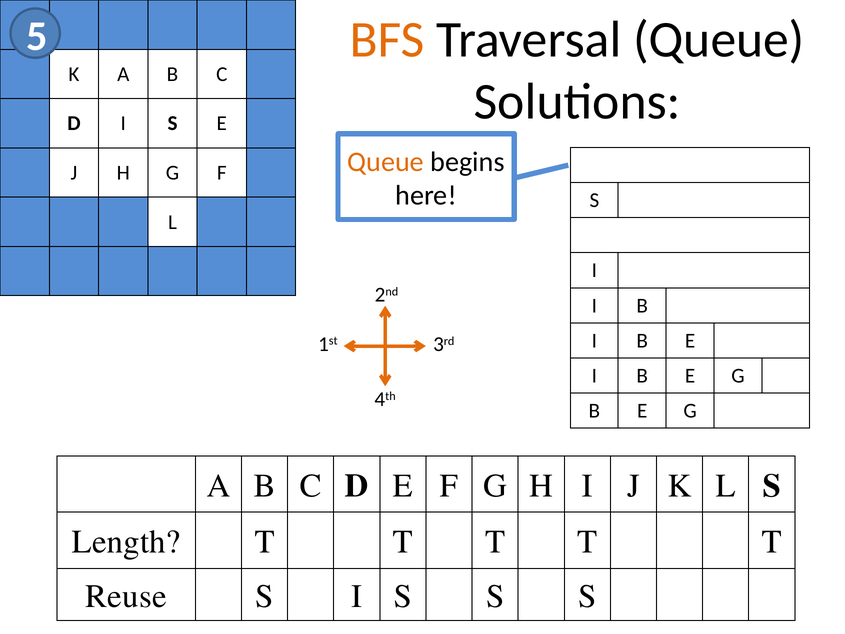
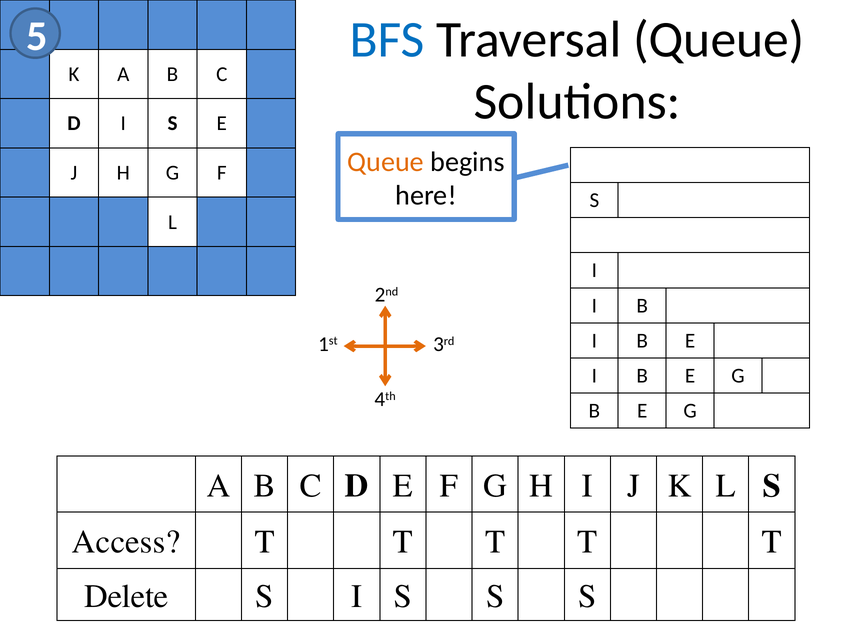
BFS colour: orange -> blue
Length: Length -> Access
Reuse: Reuse -> Delete
